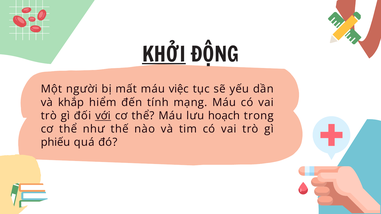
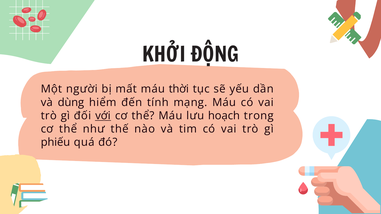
KHỞI underline: present -> none
việc: việc -> thời
khắp: khắp -> dùng
